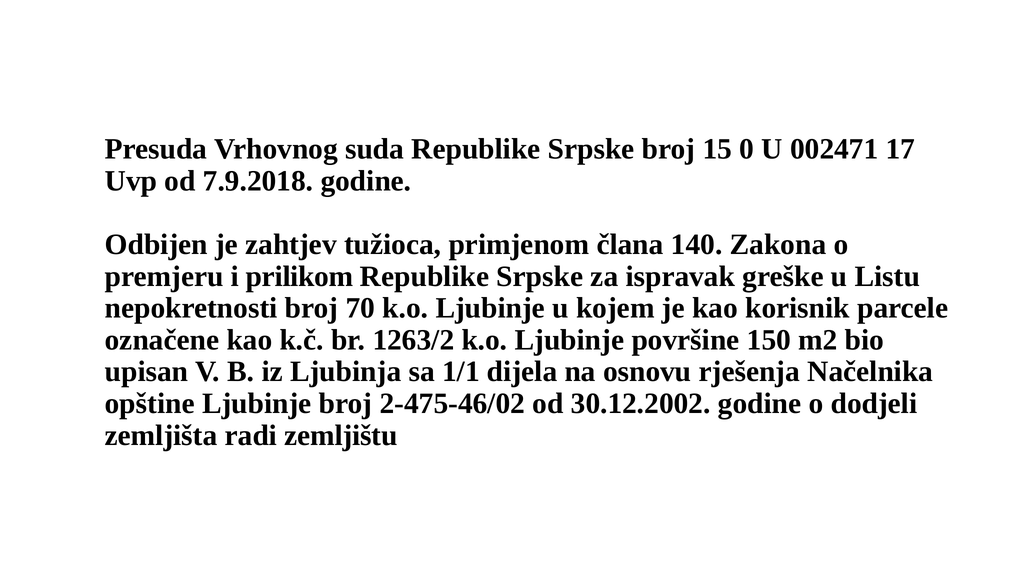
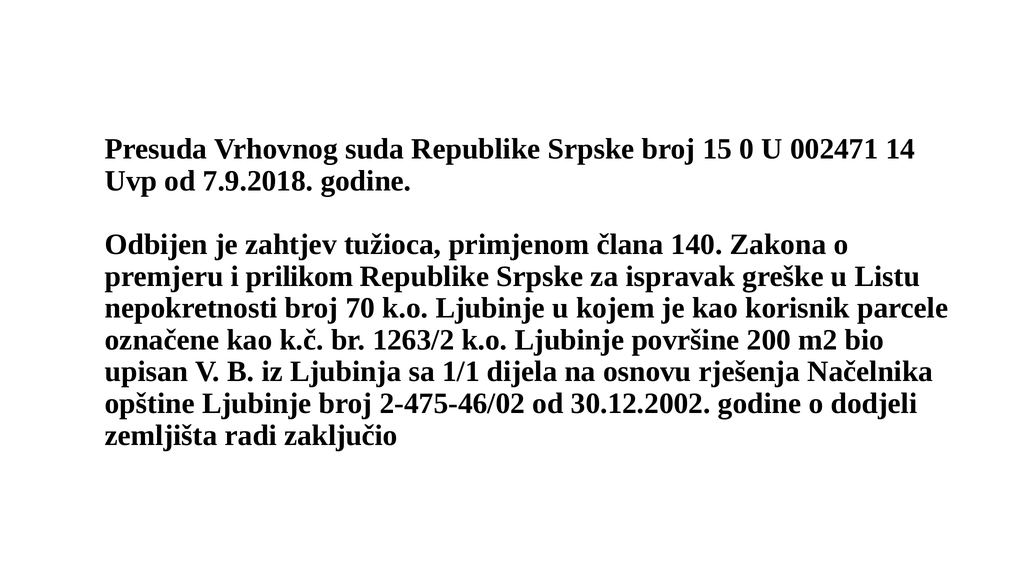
17: 17 -> 14
150: 150 -> 200
zemljištu: zemljištu -> zaključio
